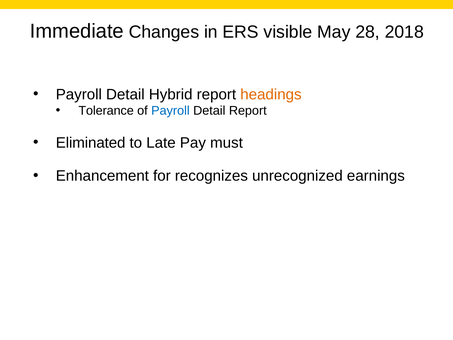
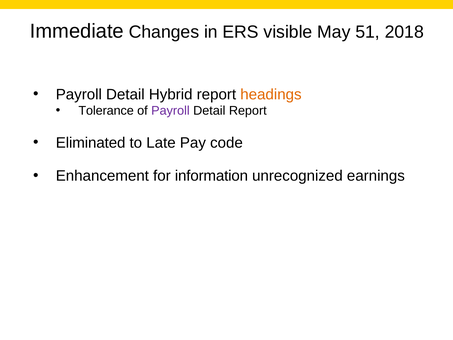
28: 28 -> 51
Payroll at (170, 111) colour: blue -> purple
must: must -> code
recognizes: recognizes -> information
